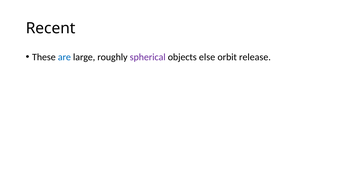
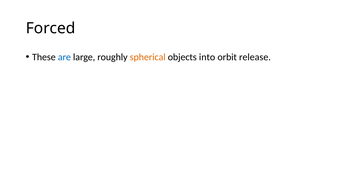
Recent: Recent -> Forced
spherical colour: purple -> orange
else: else -> into
